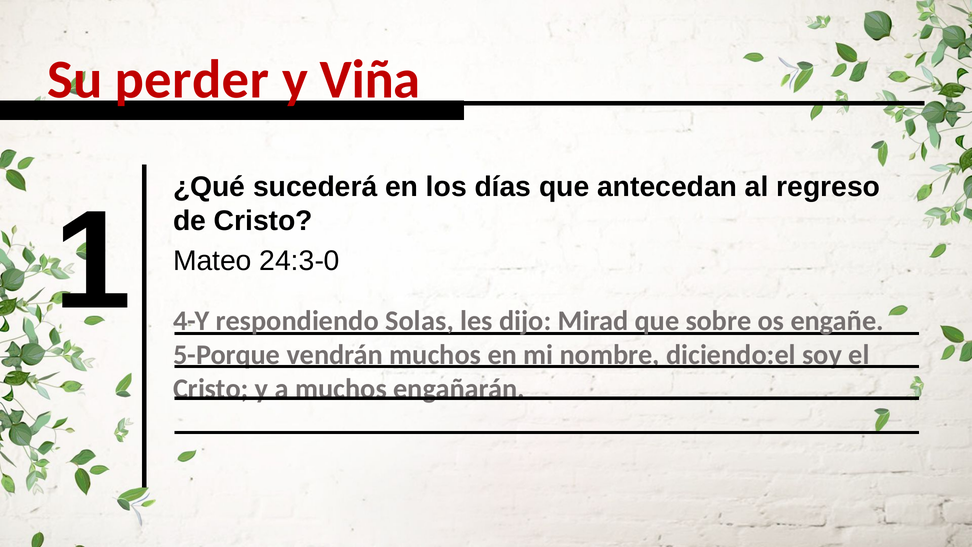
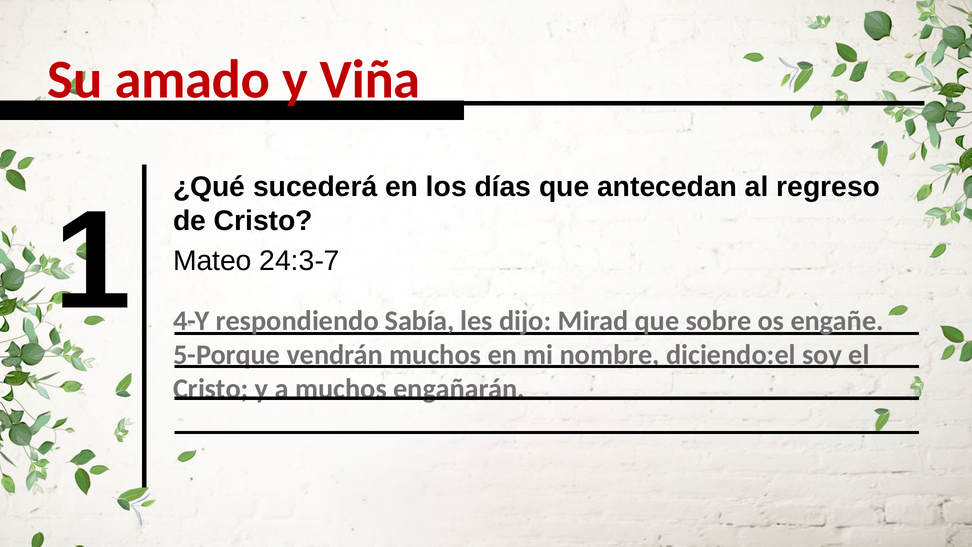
perder: perder -> amado
24:3-0: 24:3-0 -> 24:3-7
Solas: Solas -> Sabía
